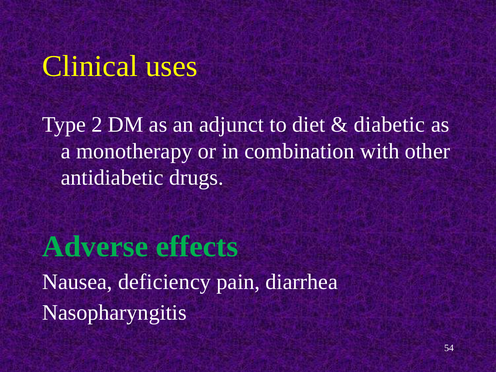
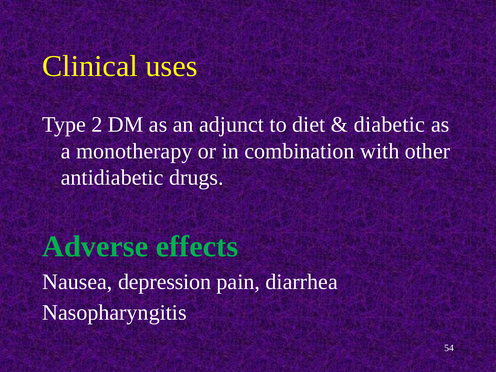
deficiency: deficiency -> depression
